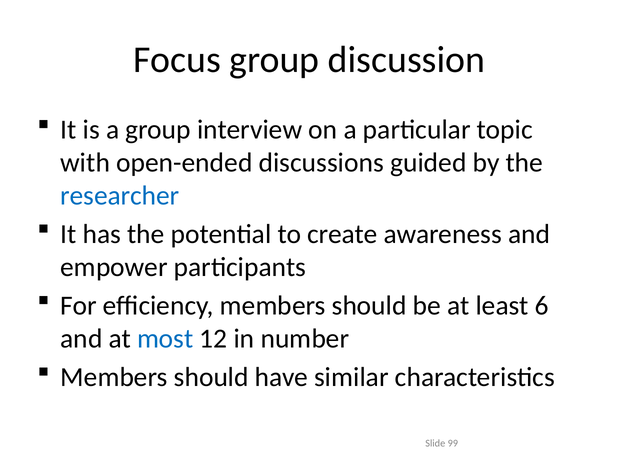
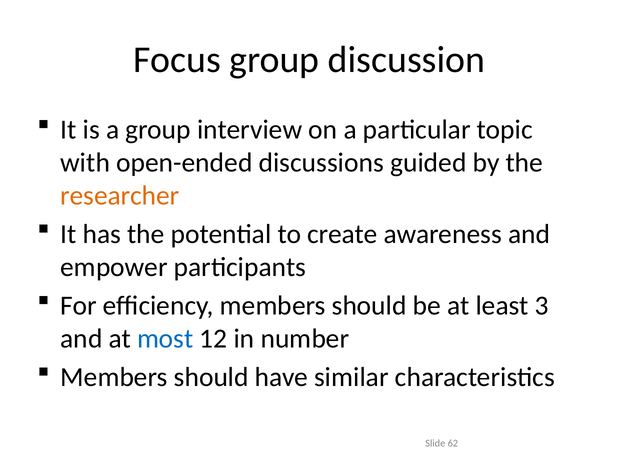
researcher colour: blue -> orange
6: 6 -> 3
99: 99 -> 62
